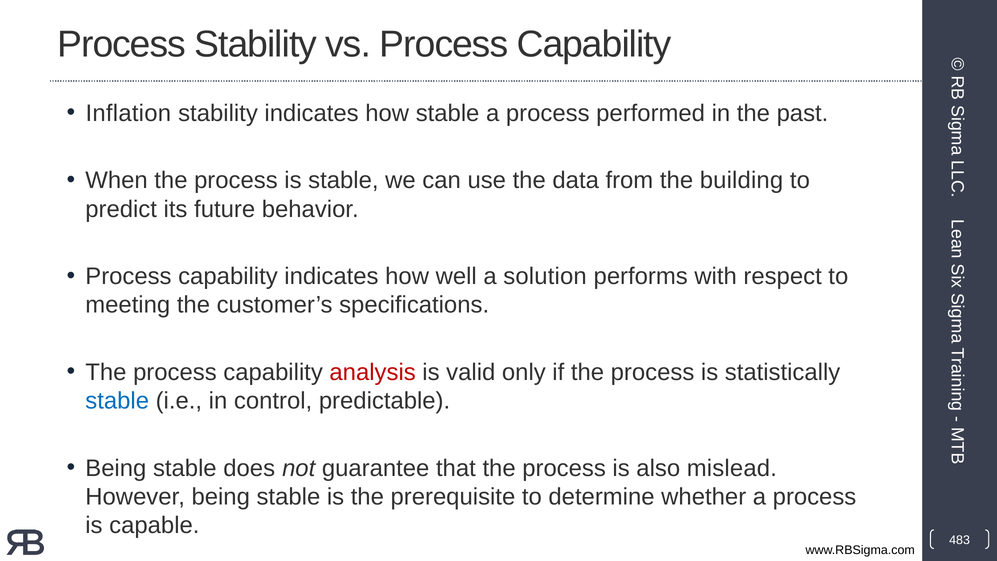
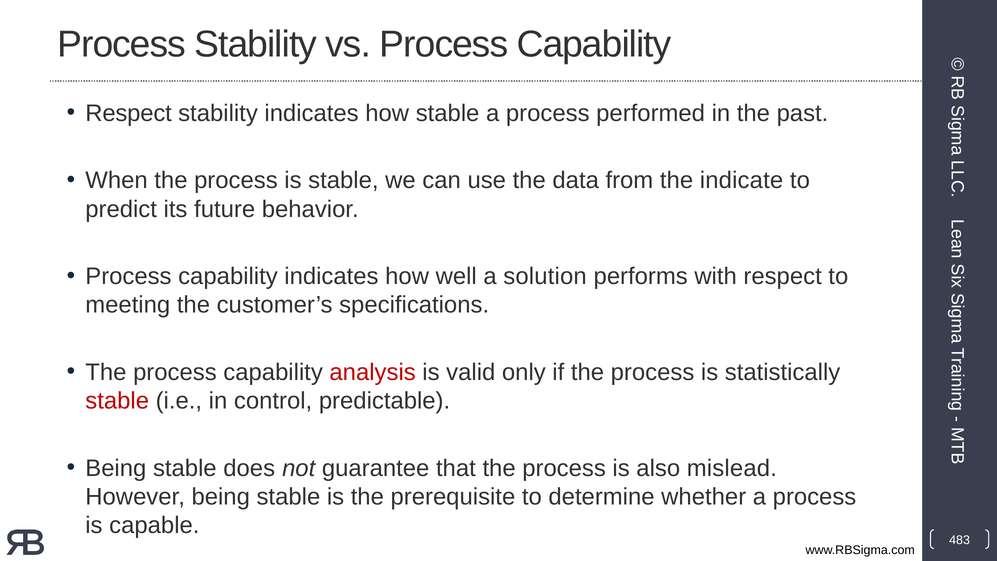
Inflation at (128, 113): Inflation -> Respect
building: building -> indicate
stable at (117, 401) colour: blue -> red
